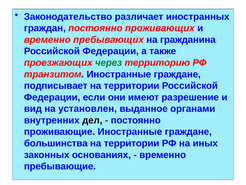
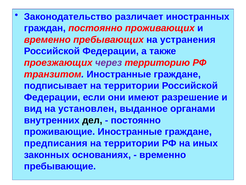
гражданина: гражданина -> устранения
через colour: green -> purple
большинства: большинства -> предписания
